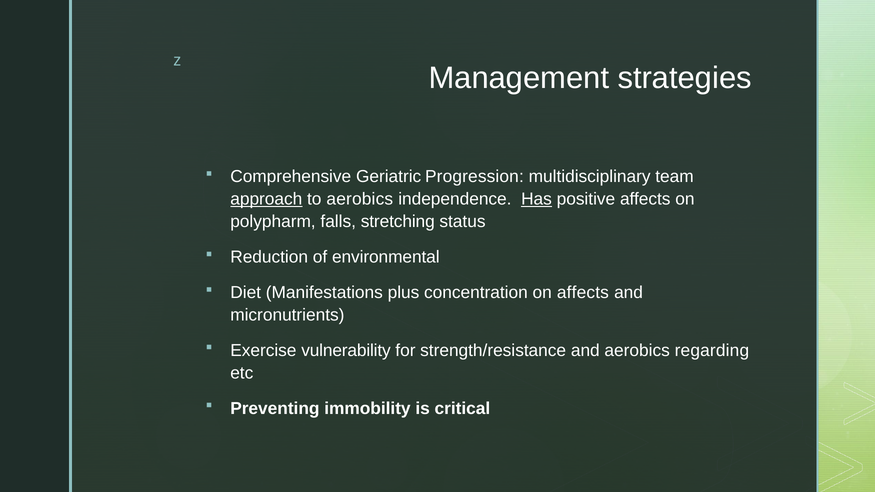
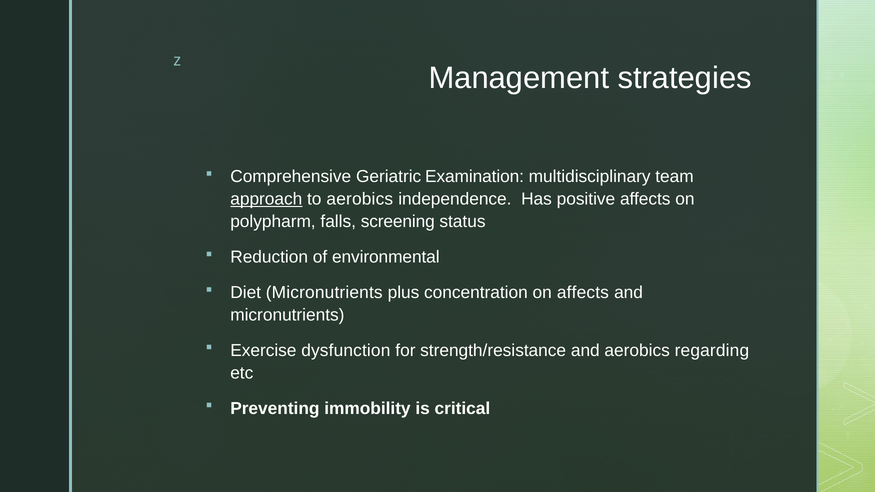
Progression: Progression -> Examination
Has underline: present -> none
stretching: stretching -> screening
Diet Manifestations: Manifestations -> Micronutrients
vulnerability: vulnerability -> dysfunction
